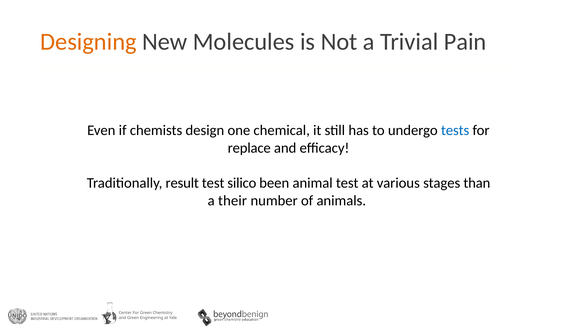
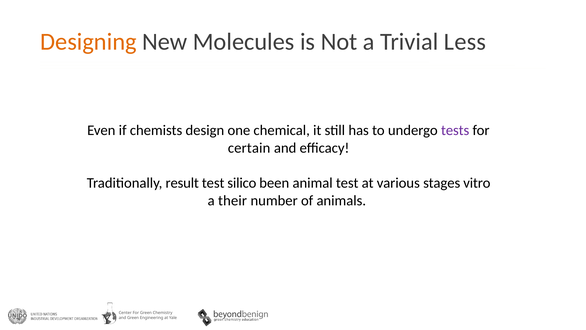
Pain: Pain -> Less
tests colour: blue -> purple
replace: replace -> certain
than: than -> vitro
